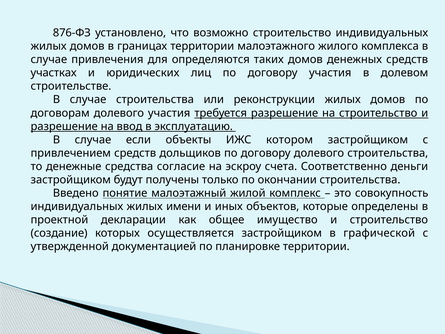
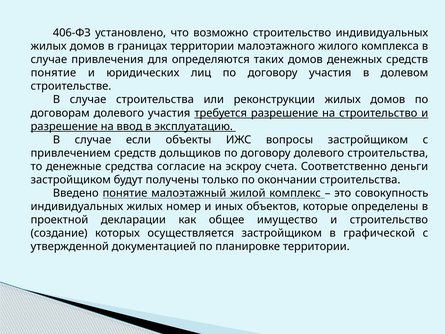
876-ФЗ: 876-ФЗ -> 406-ФЗ
участках at (54, 73): участках -> понятие
котором: котором -> вопросы
имени: имени -> номер
